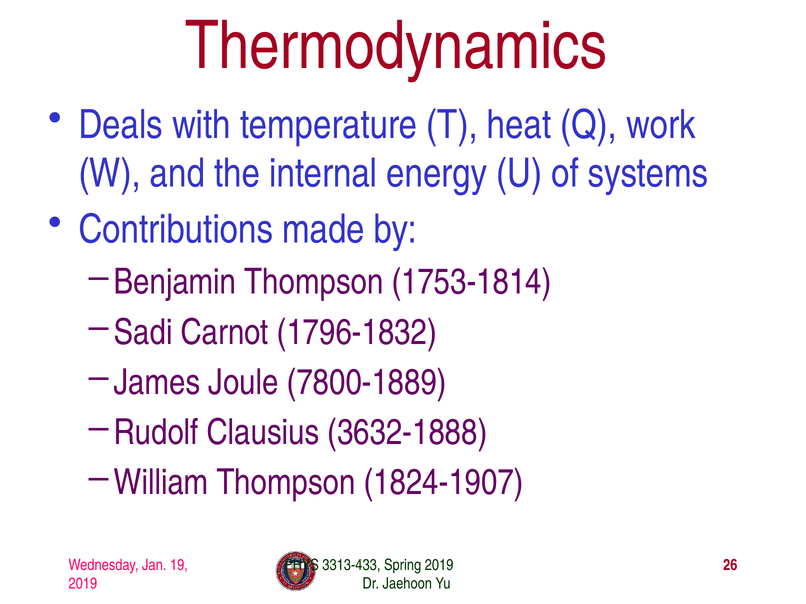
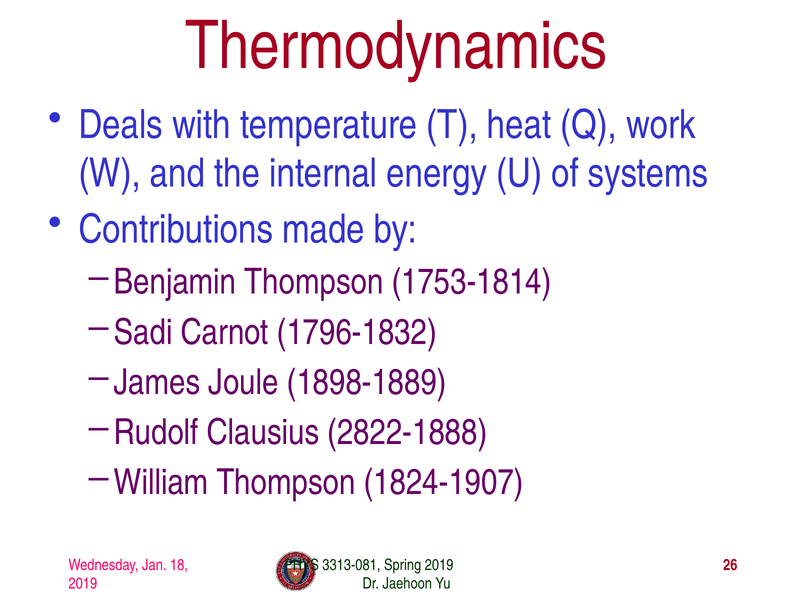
7800-1889: 7800-1889 -> 1898-1889
3632-1888: 3632-1888 -> 2822-1888
19: 19 -> 18
3313-433: 3313-433 -> 3313-081
